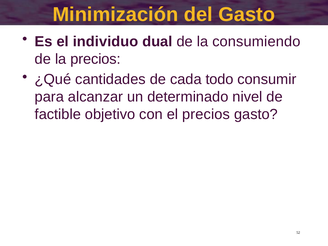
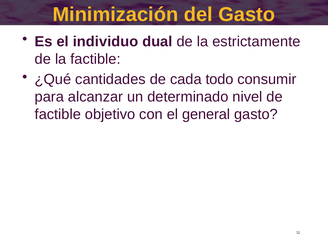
consumiendo: consumiendo -> estrictamente
la precios: precios -> factible
el precios: precios -> general
